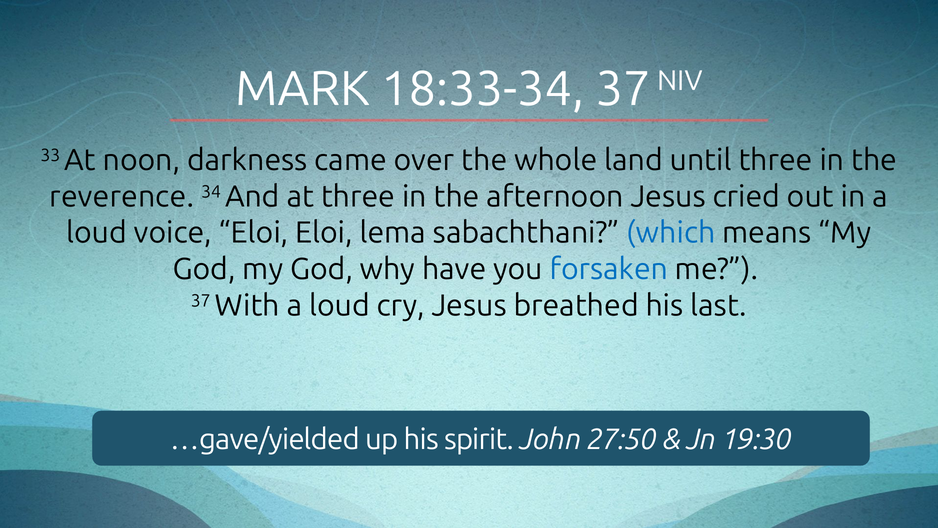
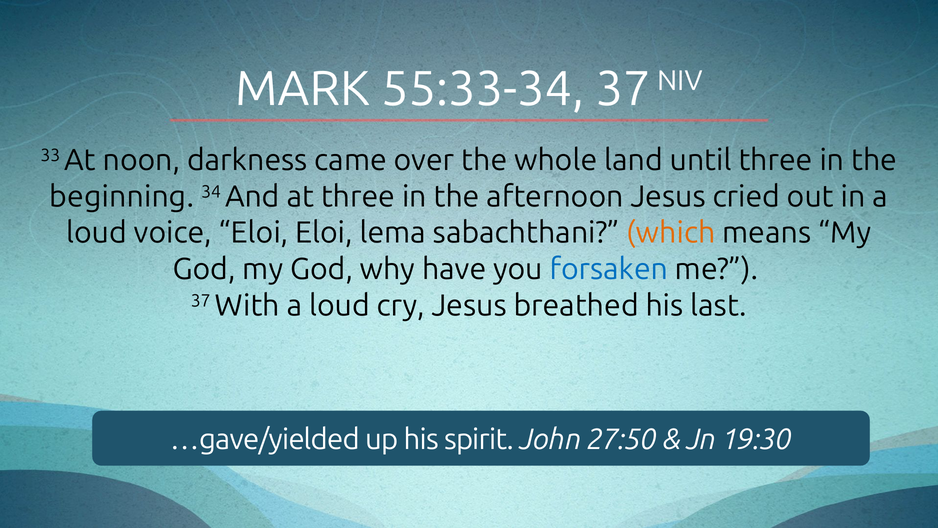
18:33-34: 18:33-34 -> 55:33-34
reverence: reverence -> beginning
which colour: blue -> orange
